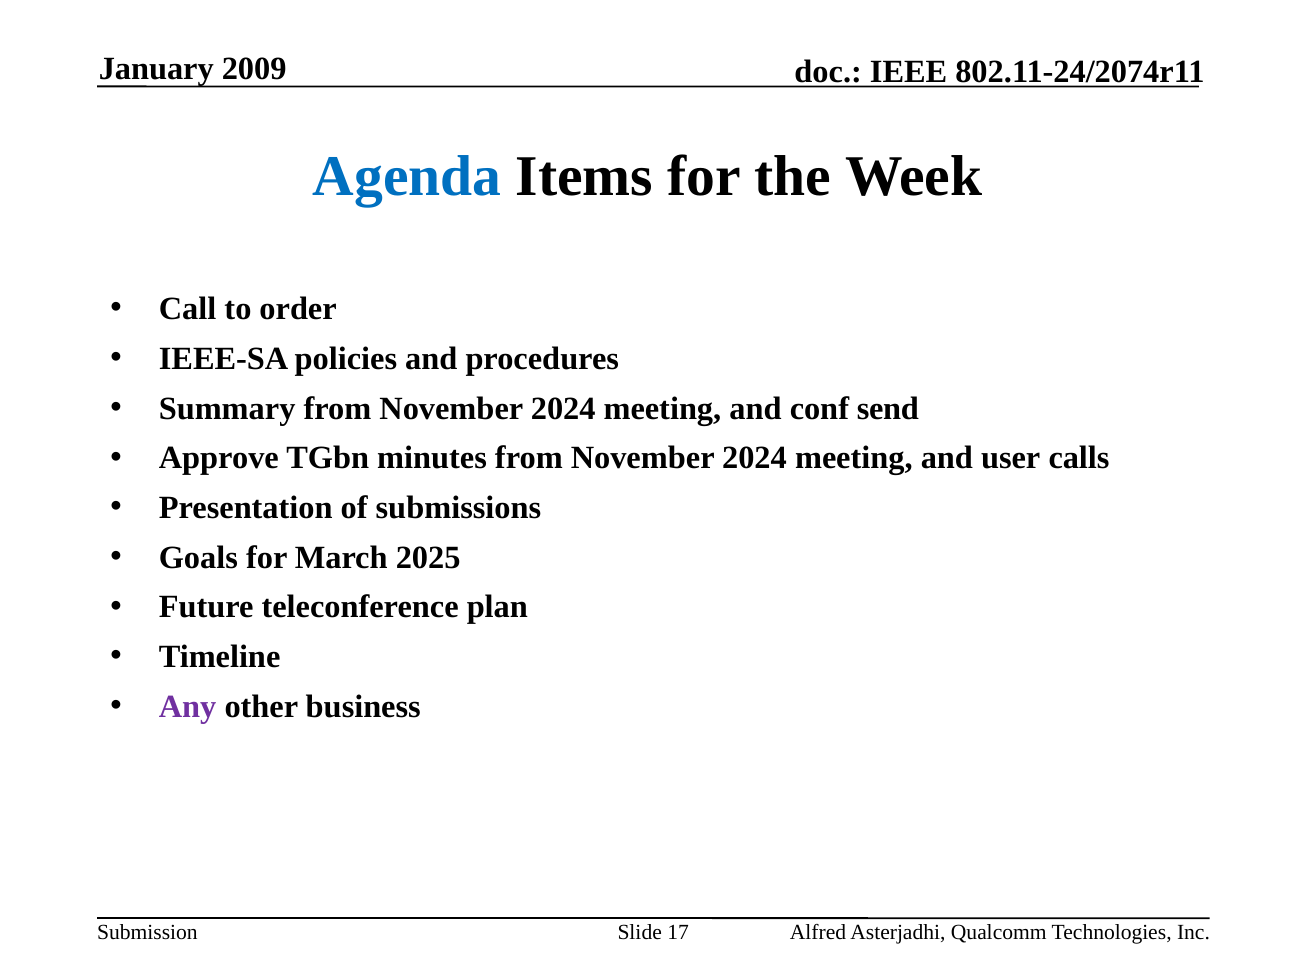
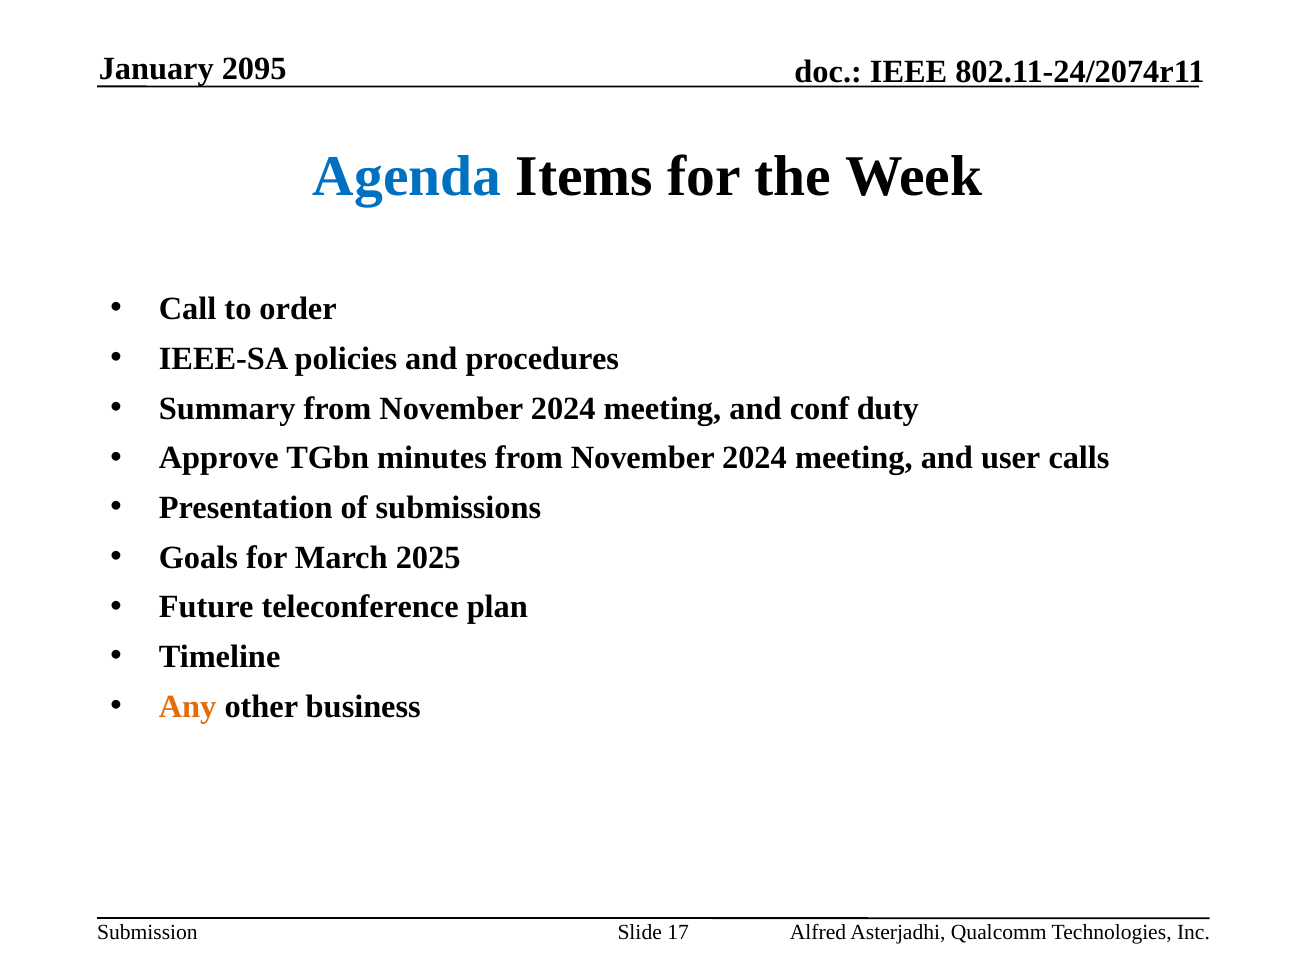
2009: 2009 -> 2095
send: send -> duty
Any colour: purple -> orange
